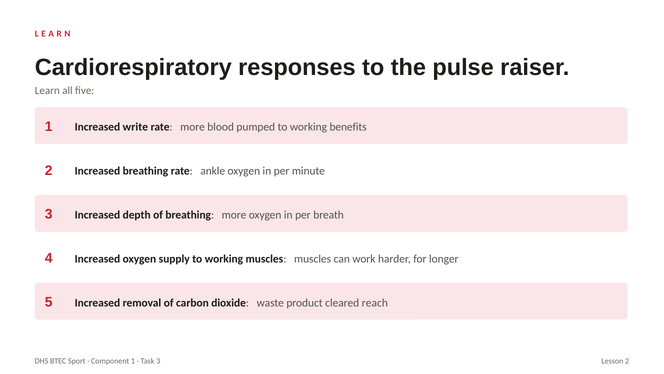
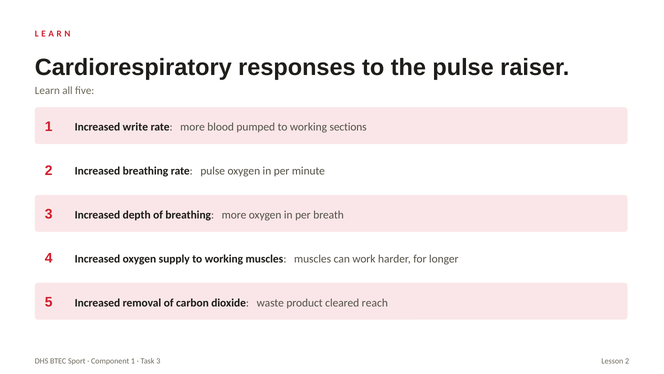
benefits: benefits -> sections
rate ankle: ankle -> pulse
